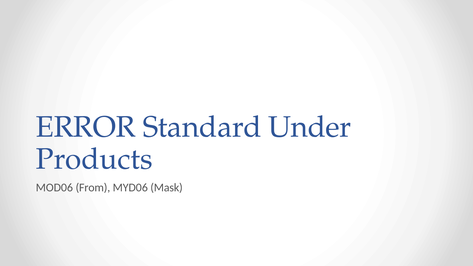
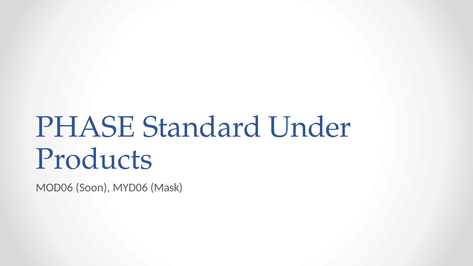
ERROR: ERROR -> PHASE
From: From -> Soon
